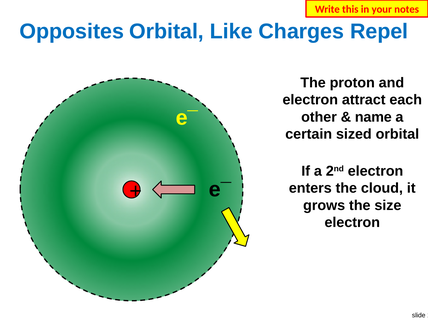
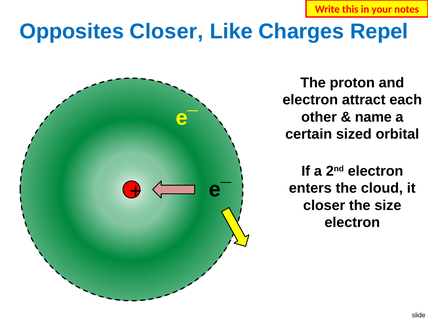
Opposites Orbital: Orbital -> Closer
grows at (324, 205): grows -> closer
